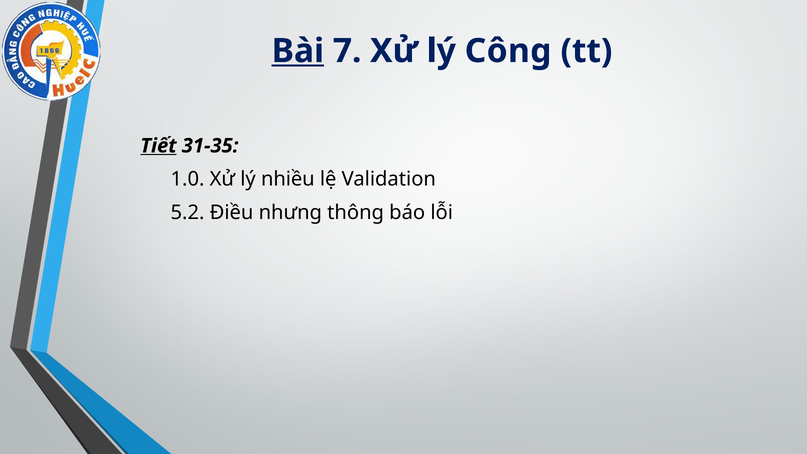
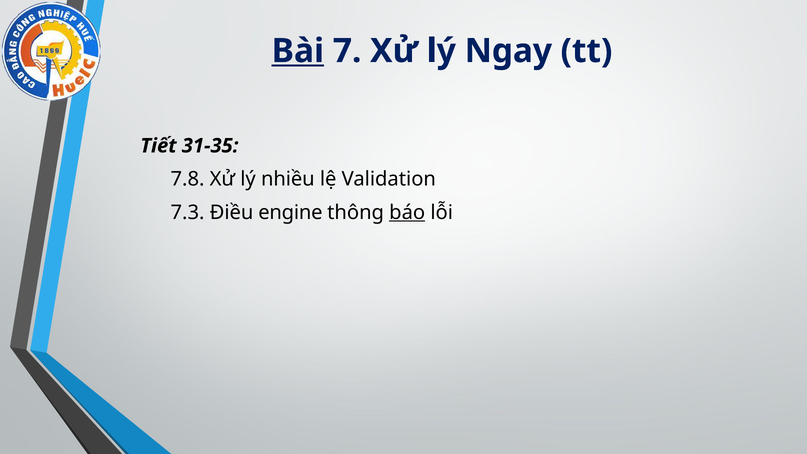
Công: Công -> Ngay
Tiết underline: present -> none
1.0: 1.0 -> 7.8
5.2: 5.2 -> 7.3
nhưng: nhưng -> engine
báo underline: none -> present
